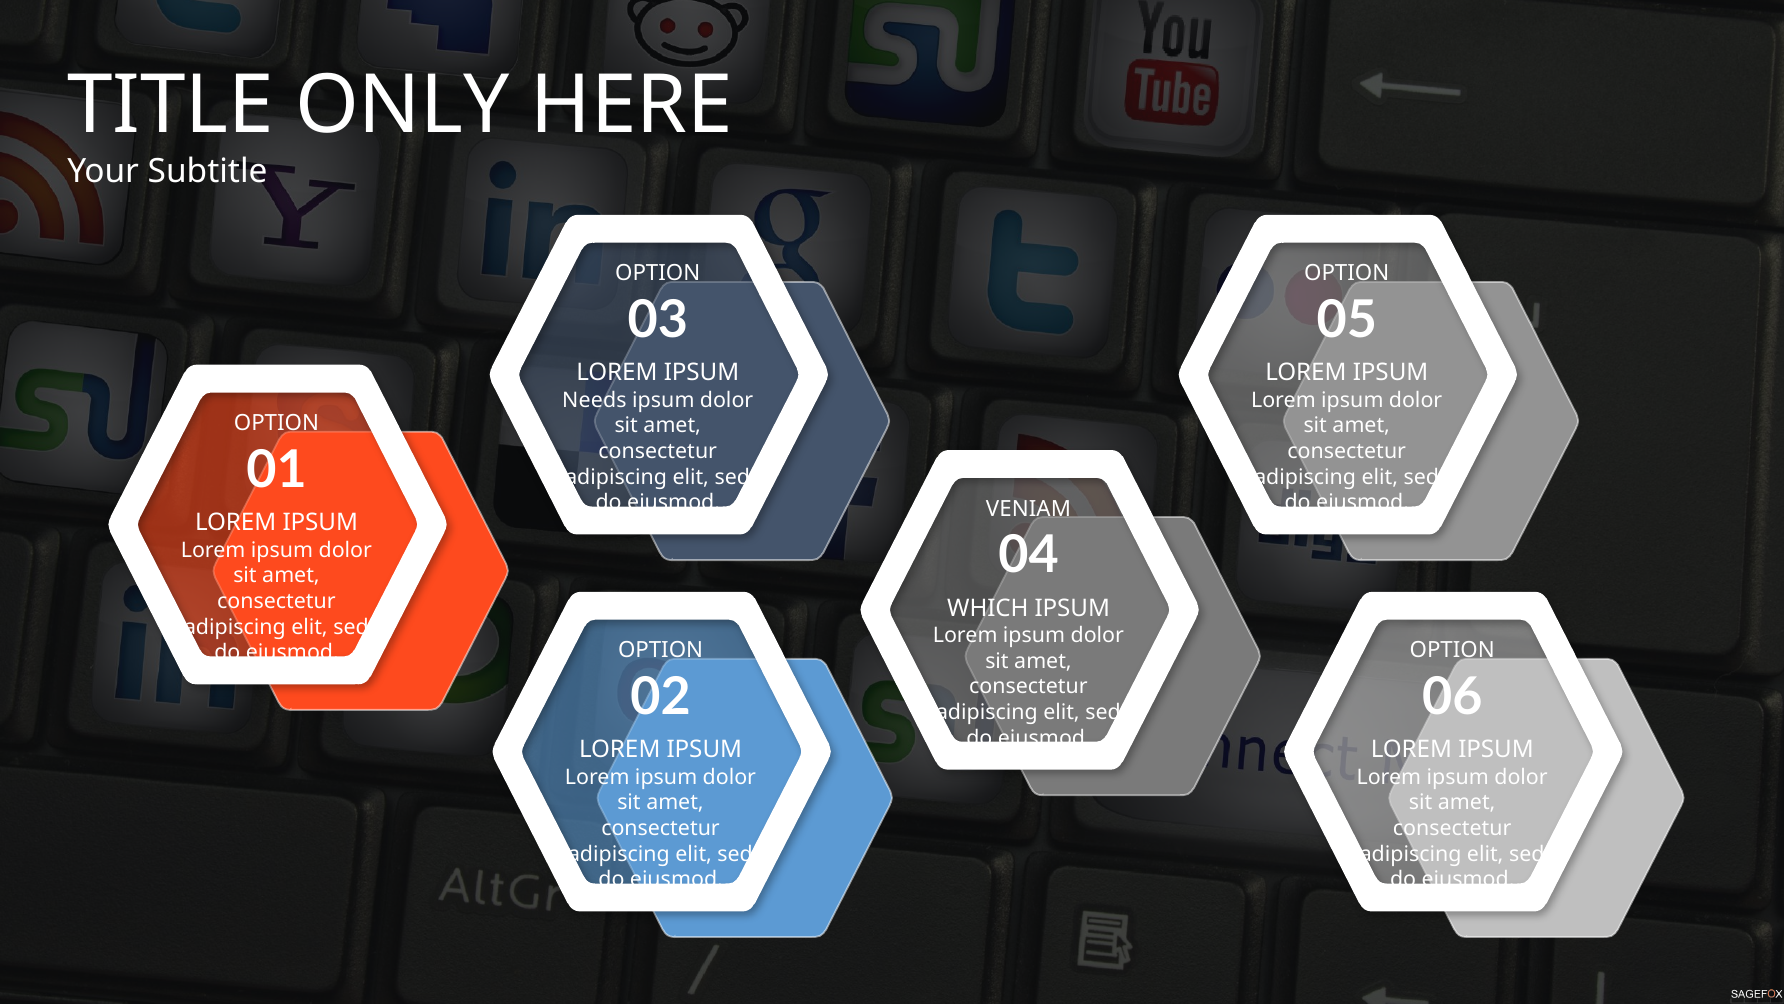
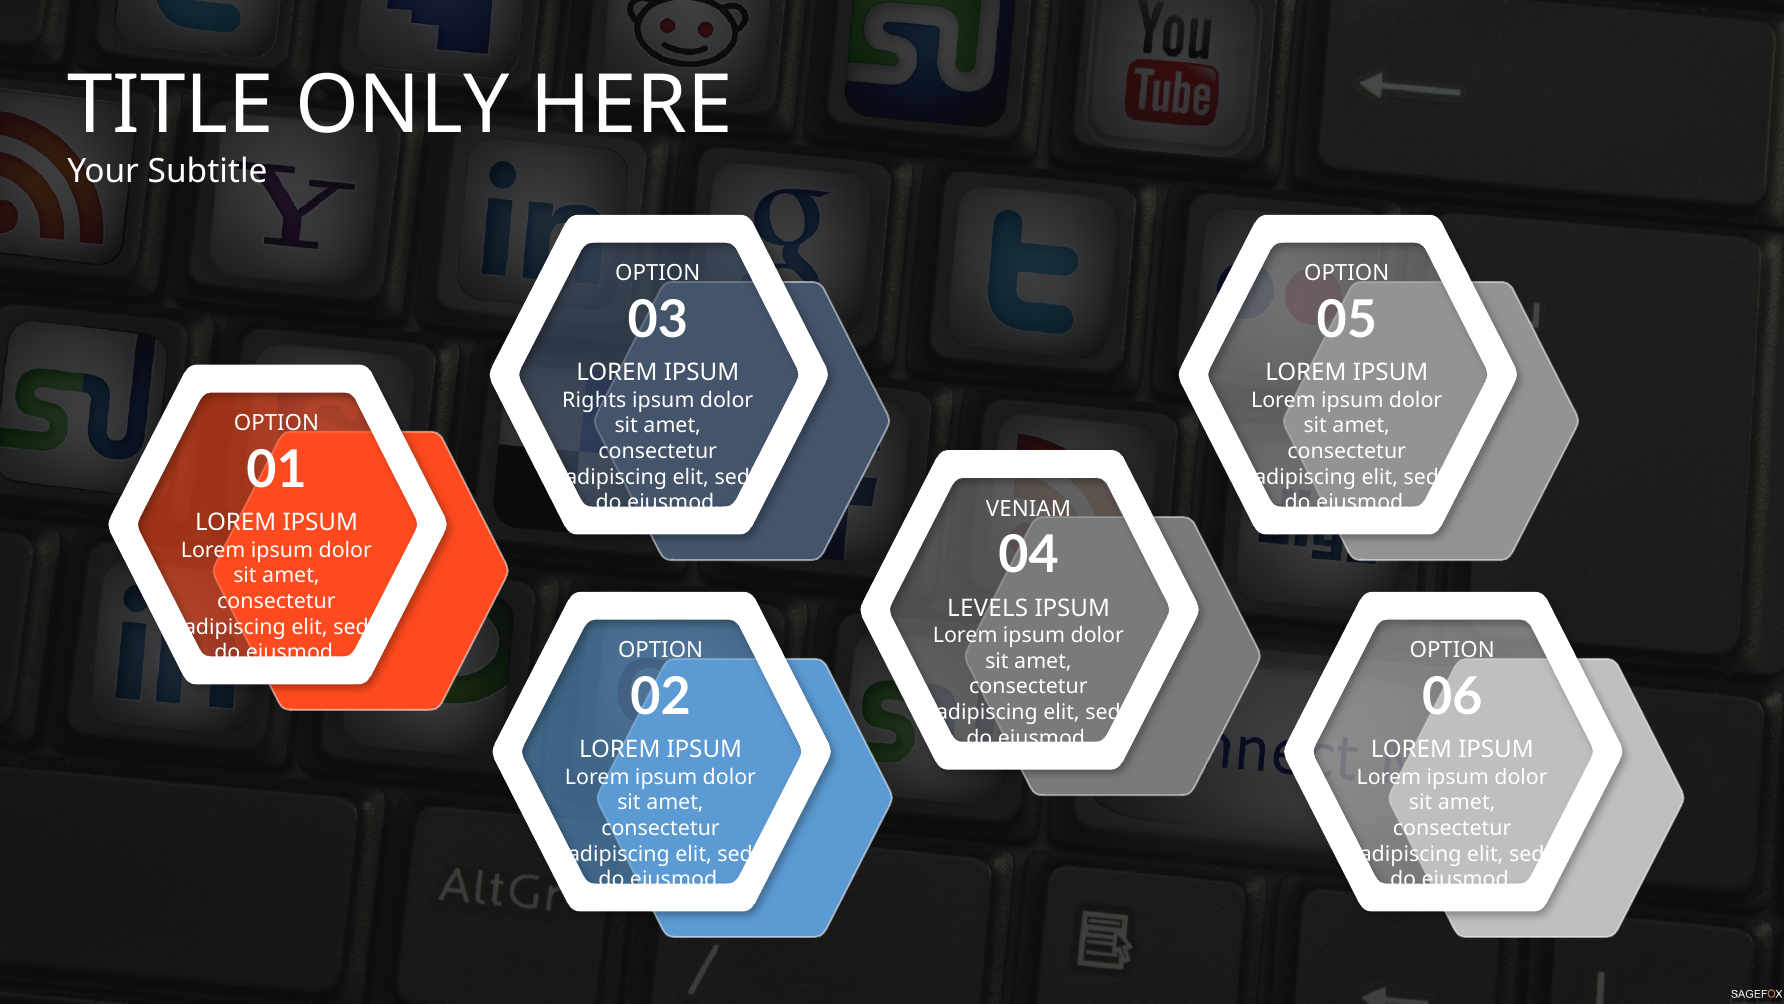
Needs: Needs -> Rights
WHICH: WHICH -> LEVELS
